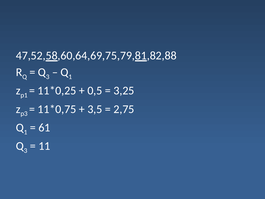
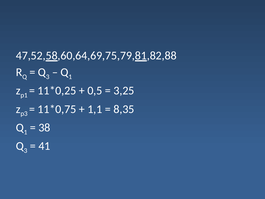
3,5: 3,5 -> 1,1
2,75: 2,75 -> 8,35
61: 61 -> 38
11: 11 -> 41
